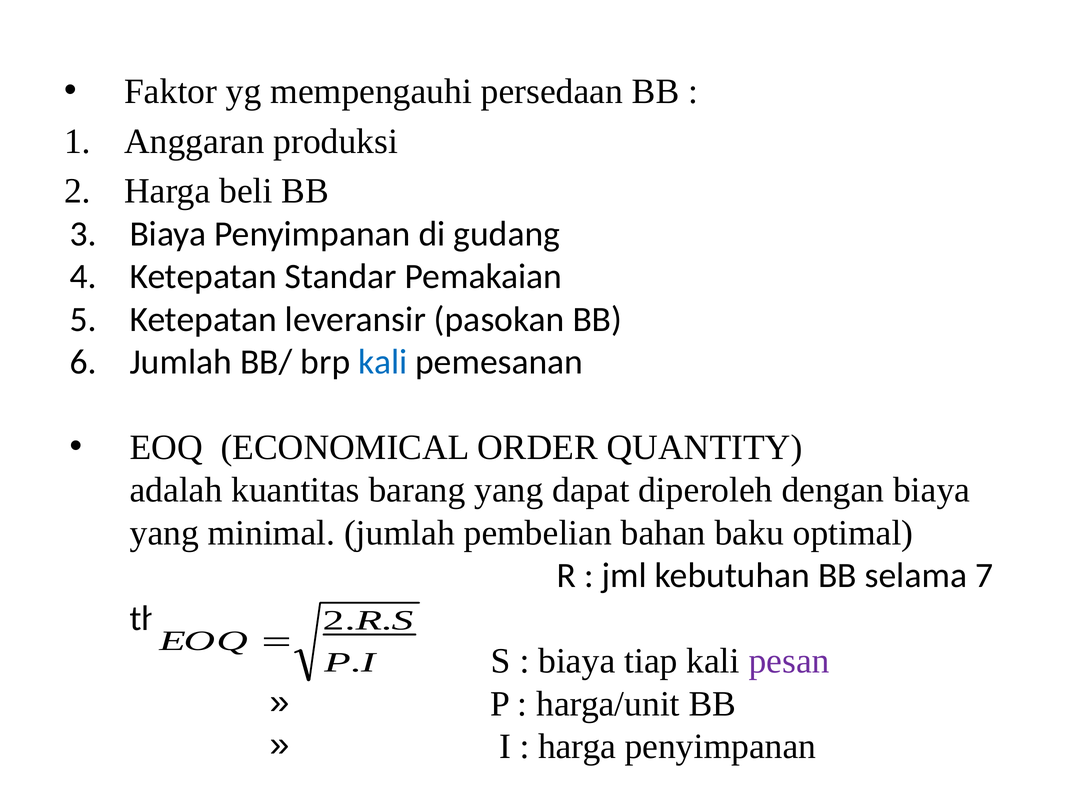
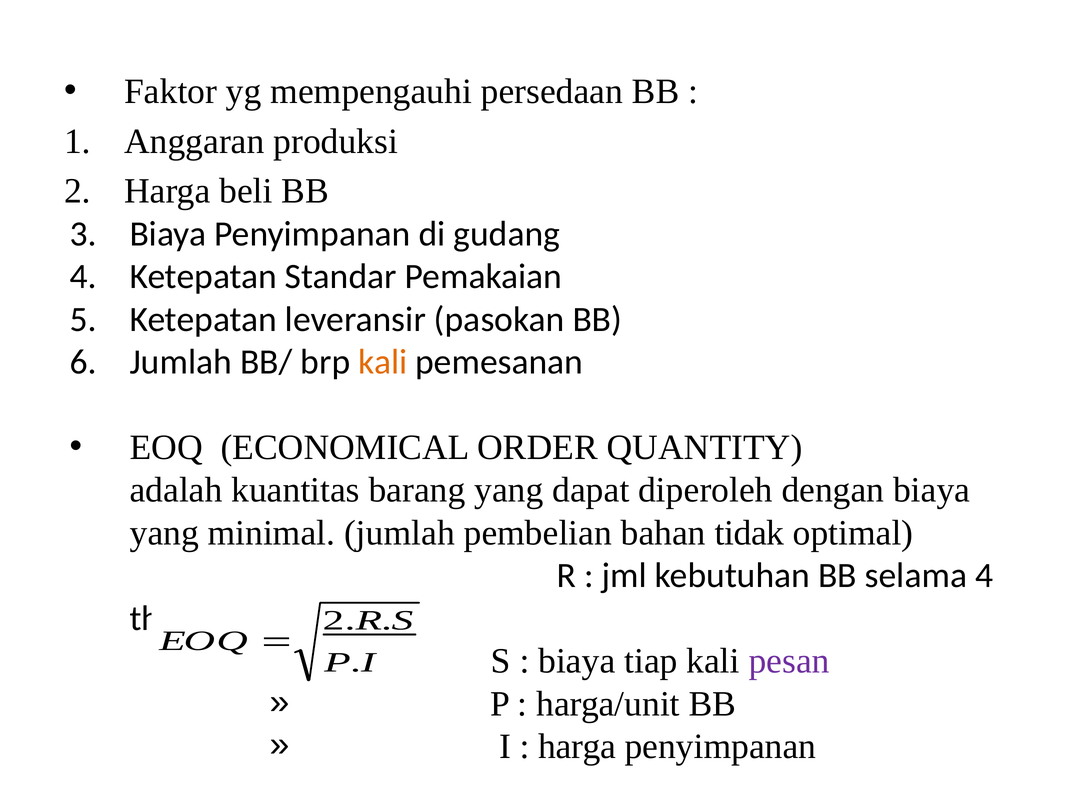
kali at (383, 362) colour: blue -> orange
baku: baku -> tidak
selama 7: 7 -> 4
